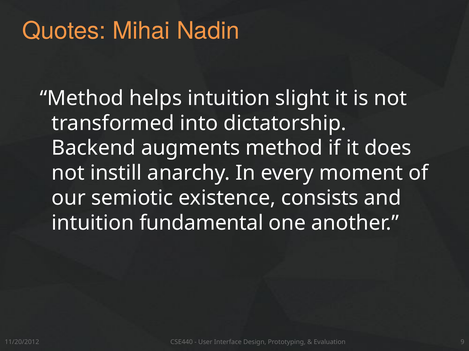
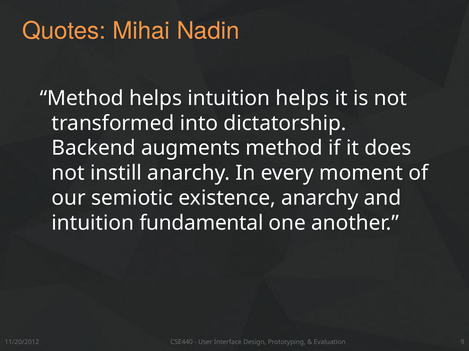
intuition slight: slight -> helps
existence consists: consists -> anarchy
